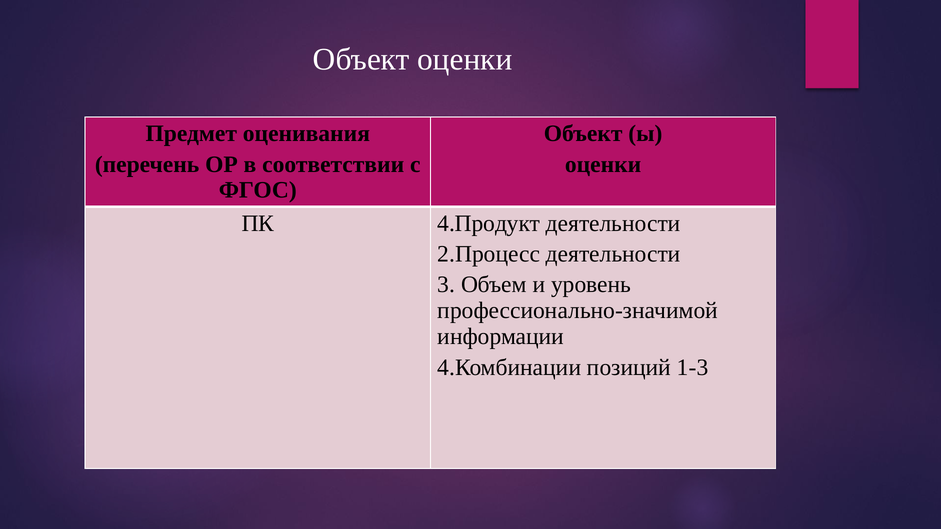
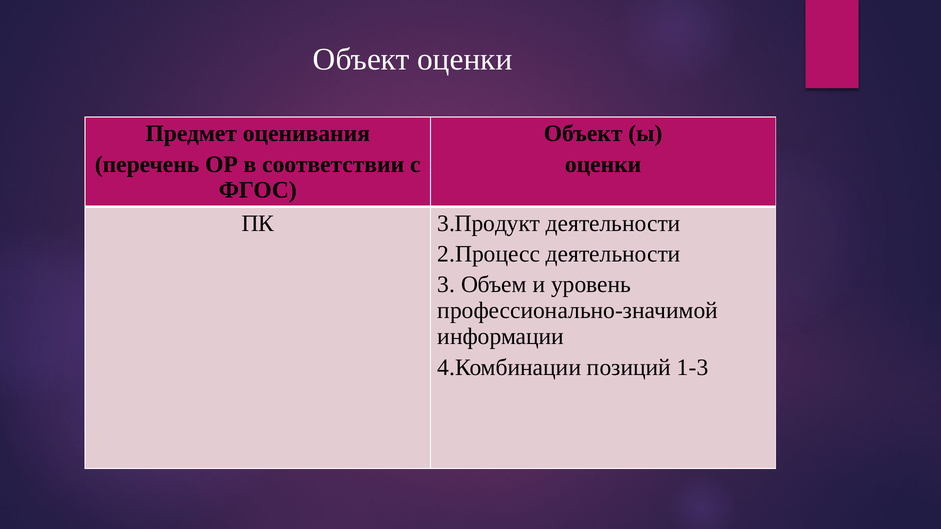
4.Продукт: 4.Продукт -> 3.Продукт
